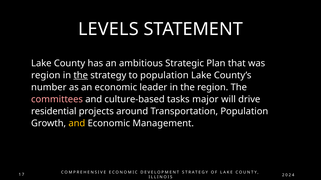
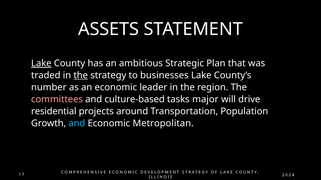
LEVELS: LEVELS -> ASSETS
Lake at (41, 64) underline: none -> present
region at (46, 76): region -> traded
to population: population -> businesses
and at (77, 124) colour: yellow -> light blue
Management: Management -> Metropolitan
